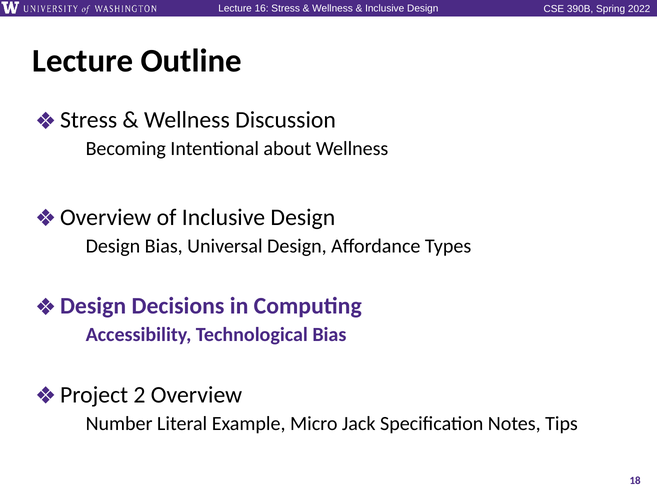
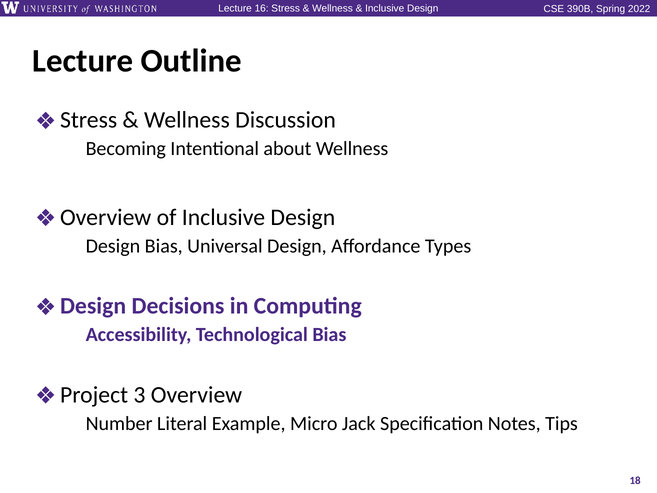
2: 2 -> 3
